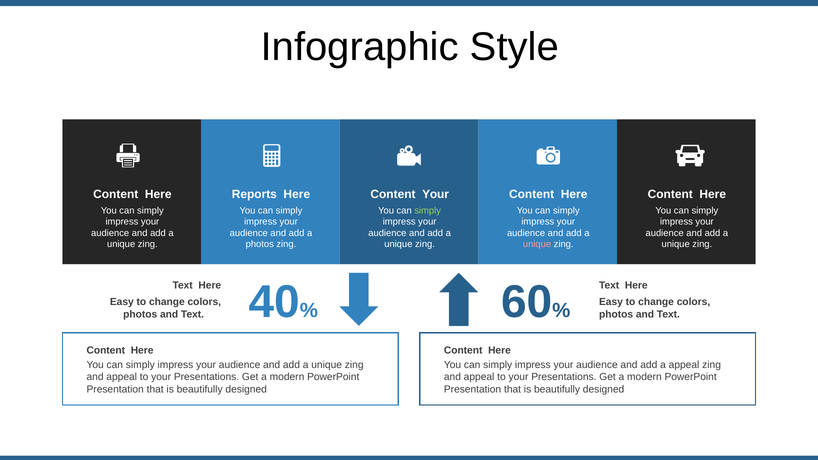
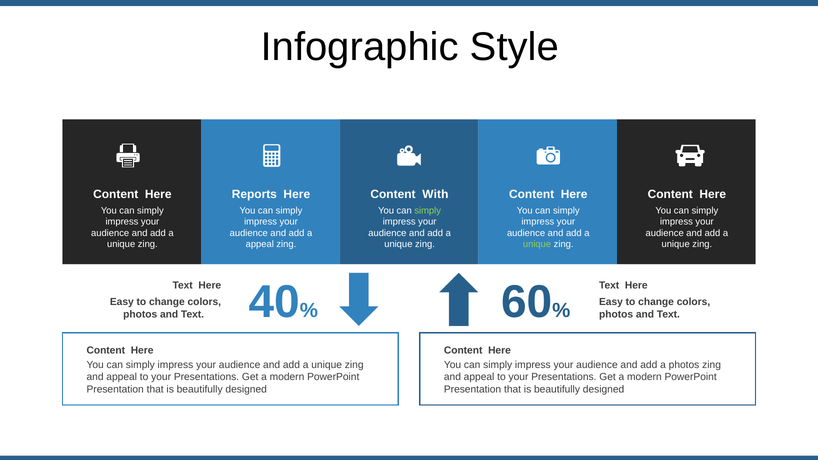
Content Your: Your -> With
photos at (260, 244): photos -> appeal
unique at (537, 244) colour: pink -> light green
a appeal: appeal -> photos
